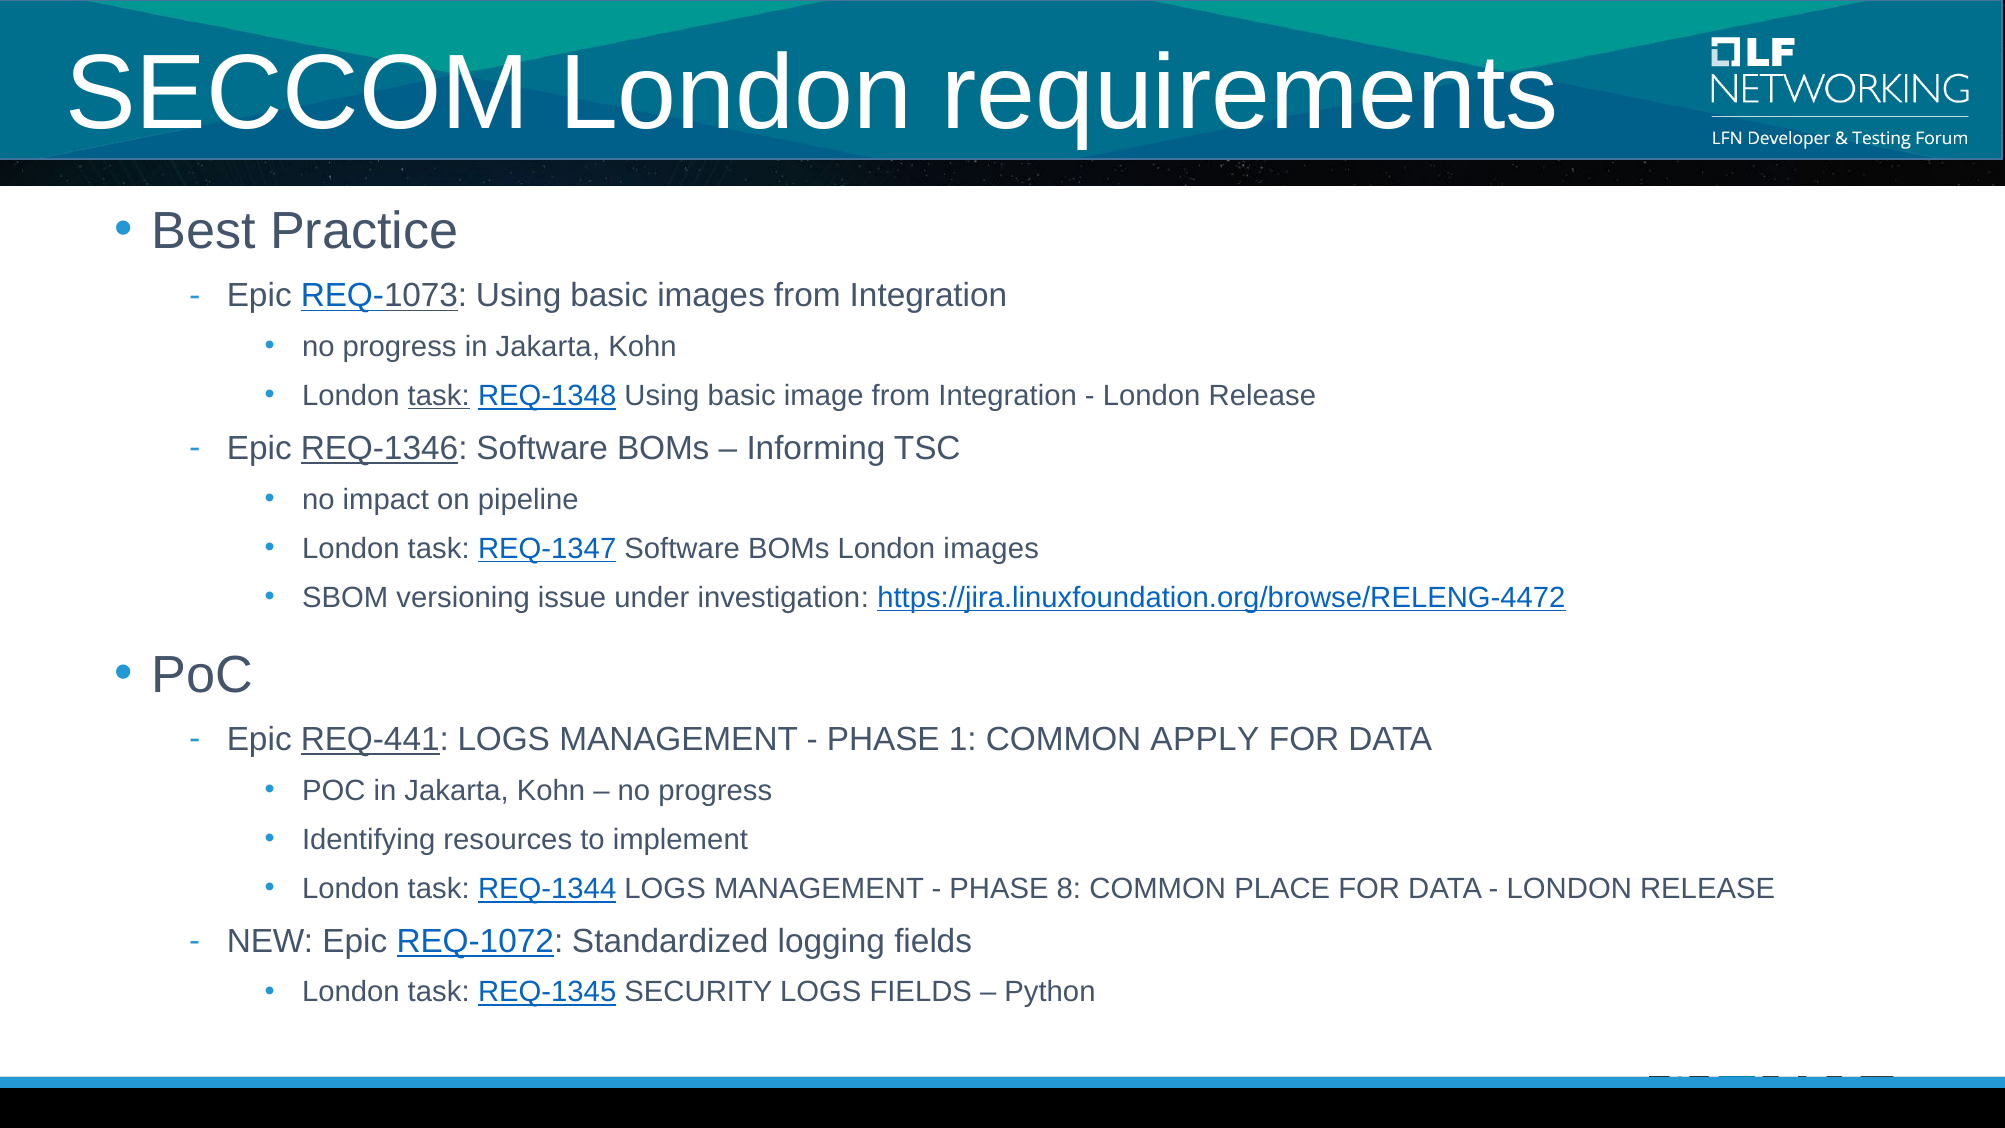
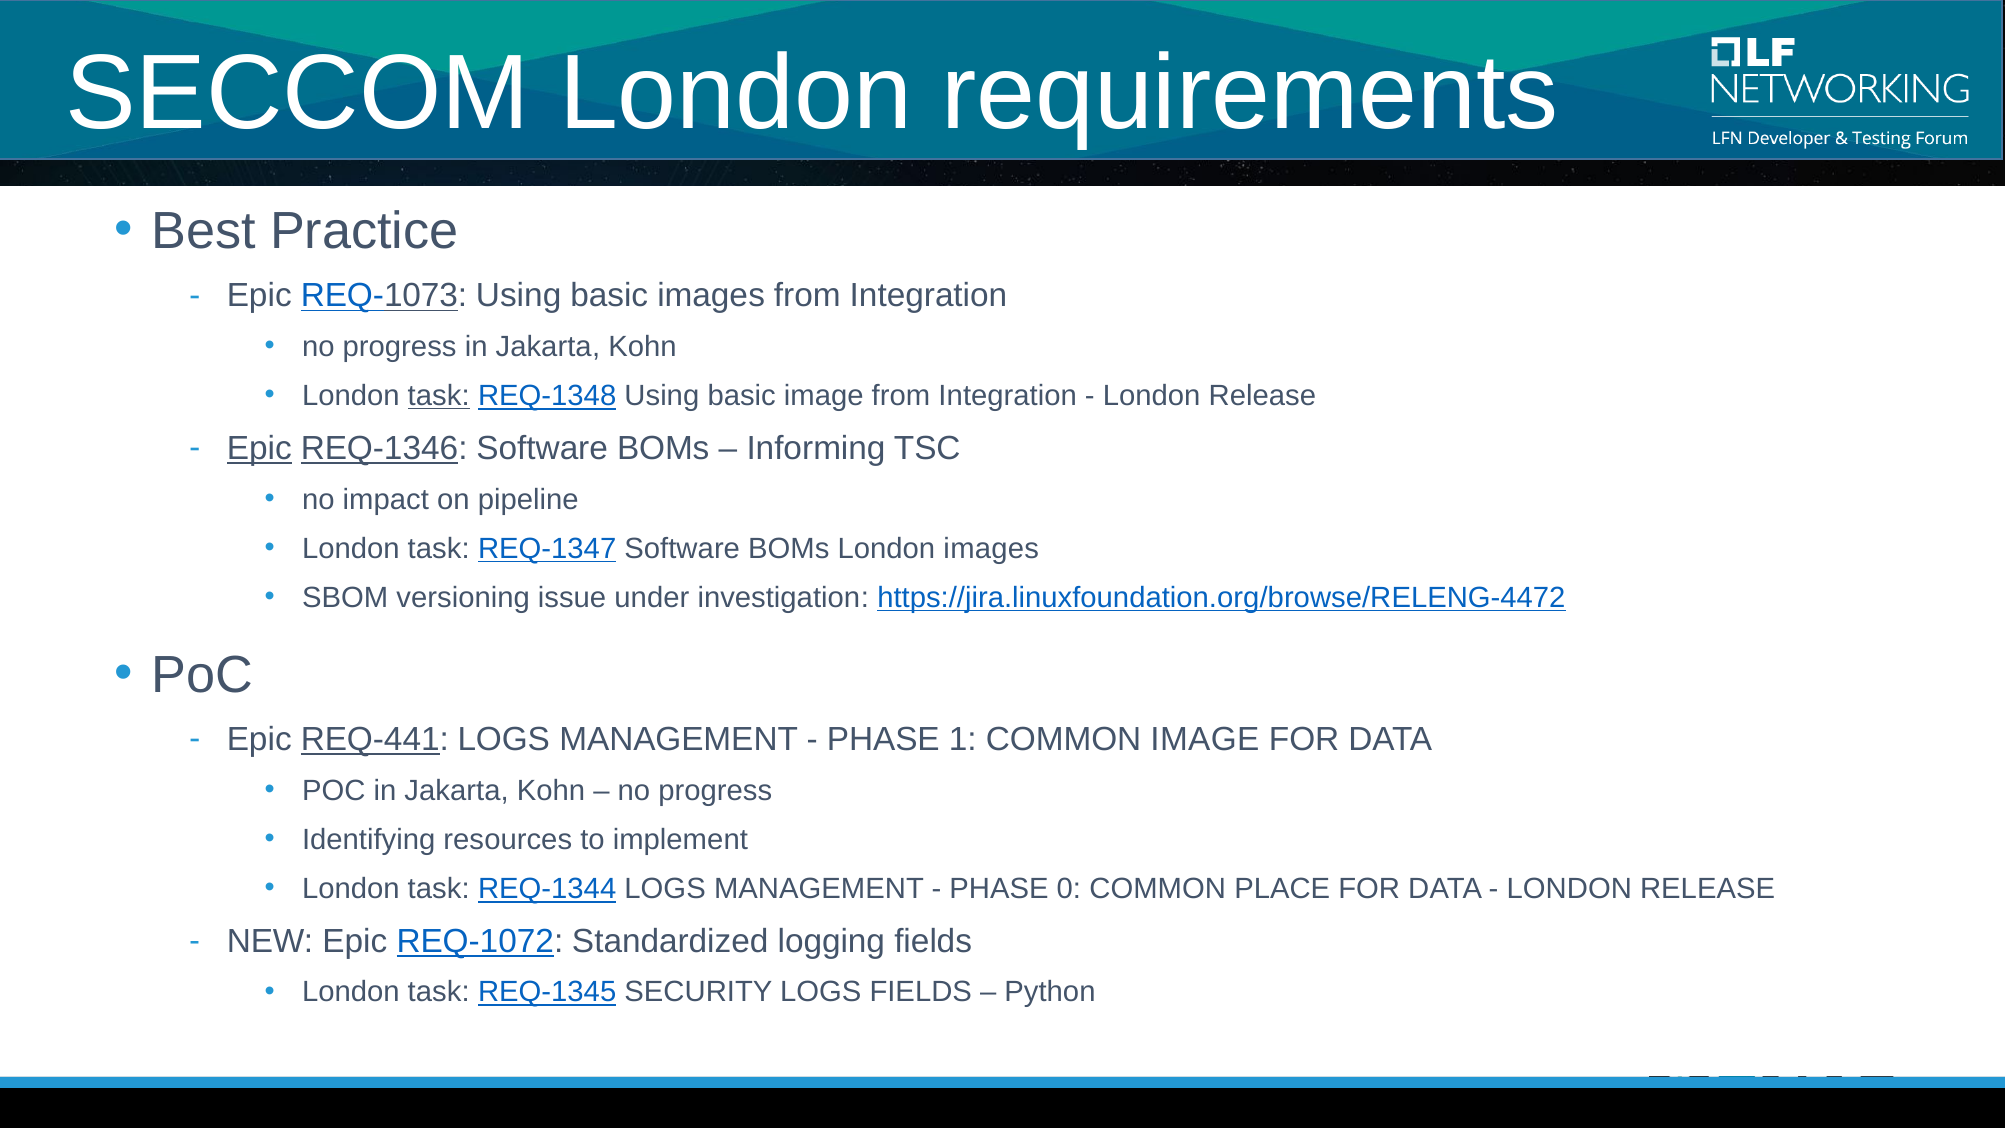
Epic at (259, 448) underline: none -> present
COMMON APPLY: APPLY -> IMAGE
8: 8 -> 0
